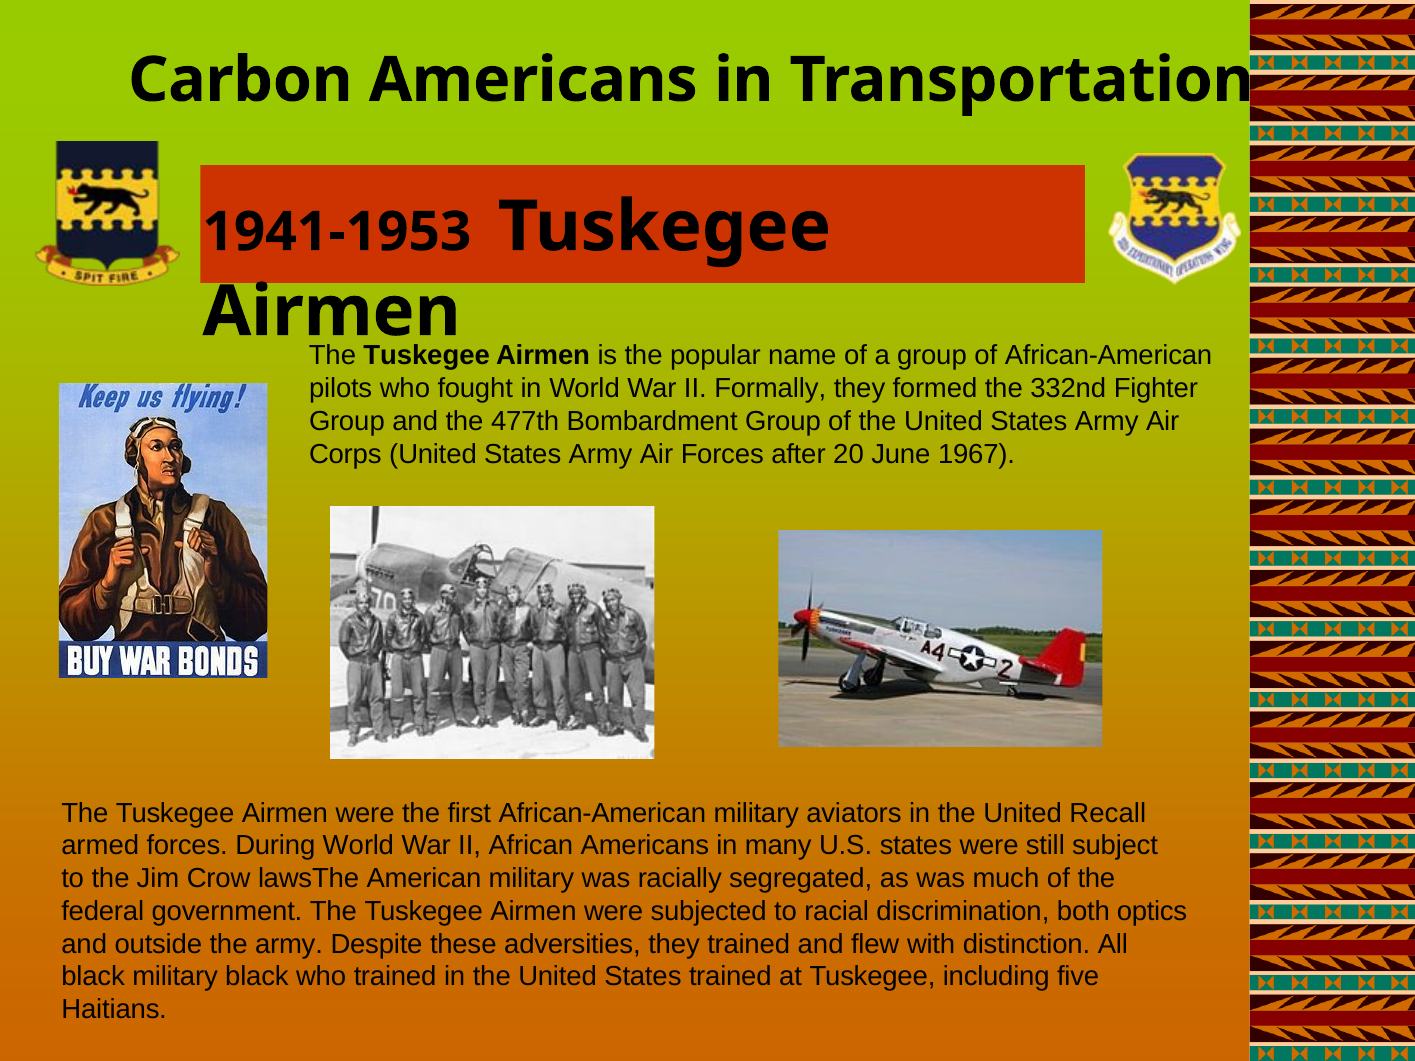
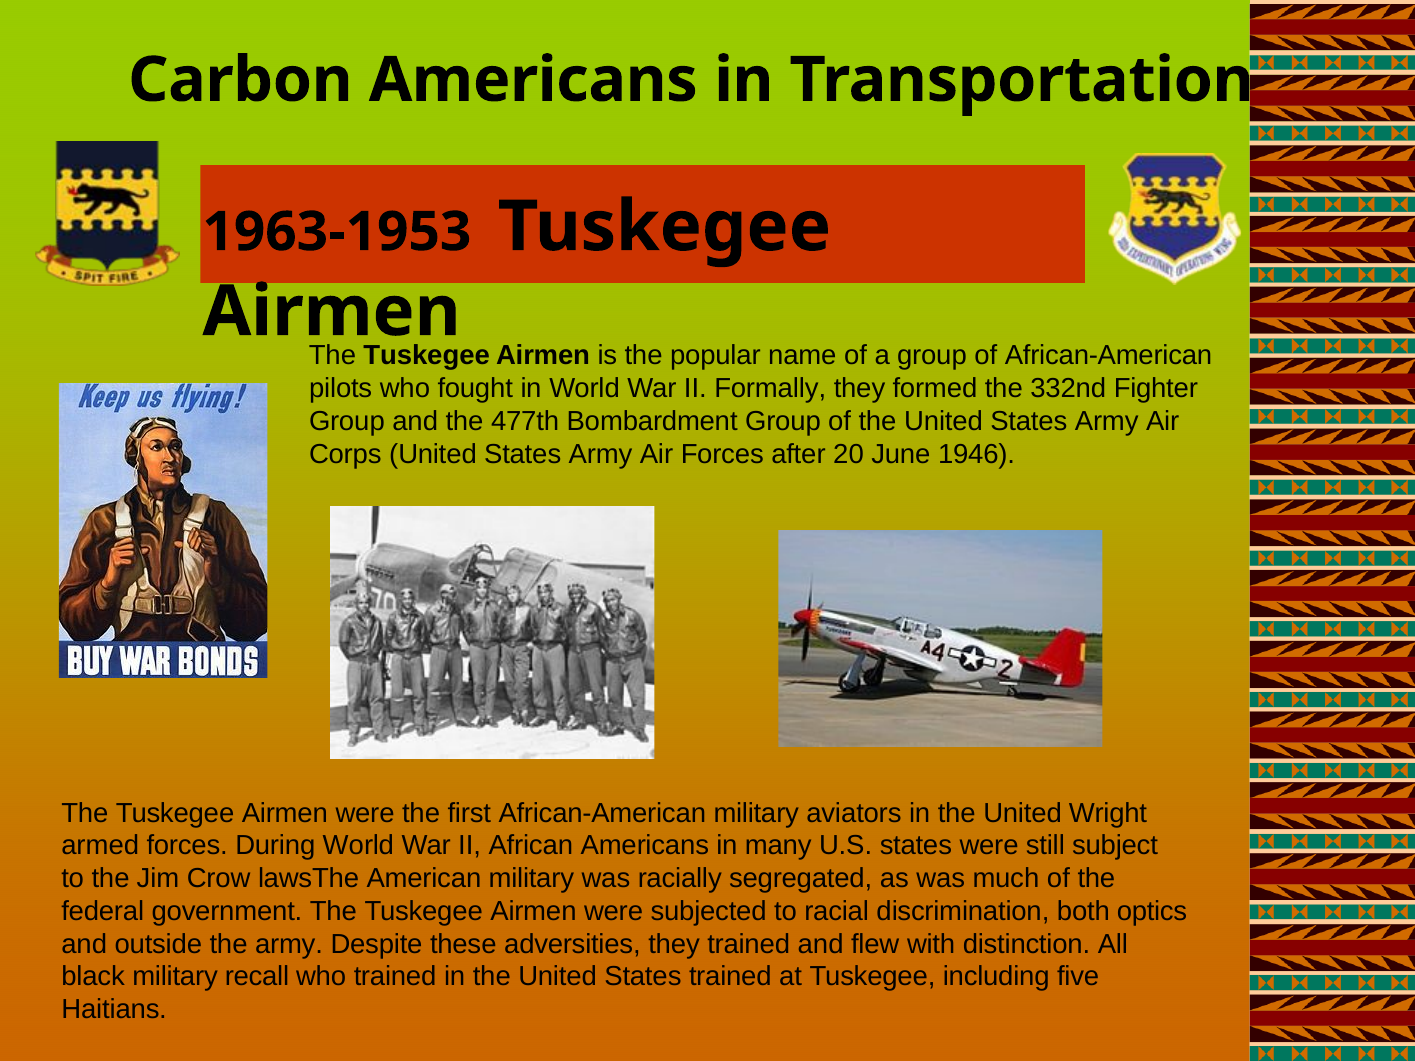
1941-1953: 1941-1953 -> 1963-1953
1967: 1967 -> 1946
Recall: Recall -> Wright
military black: black -> recall
